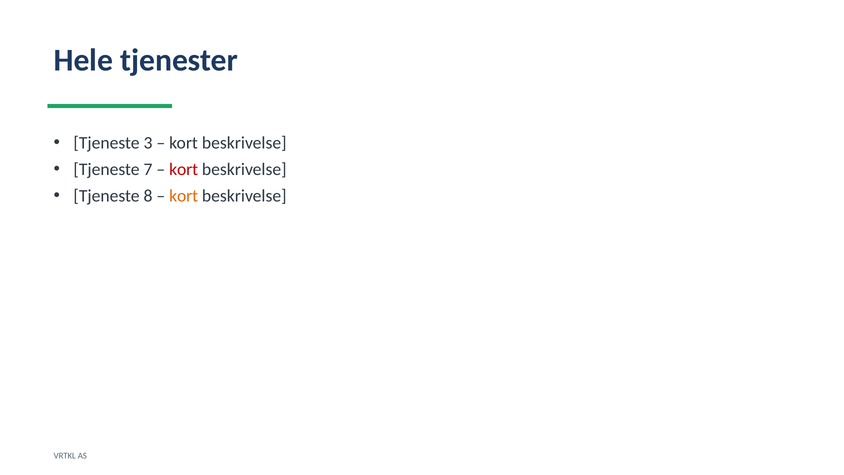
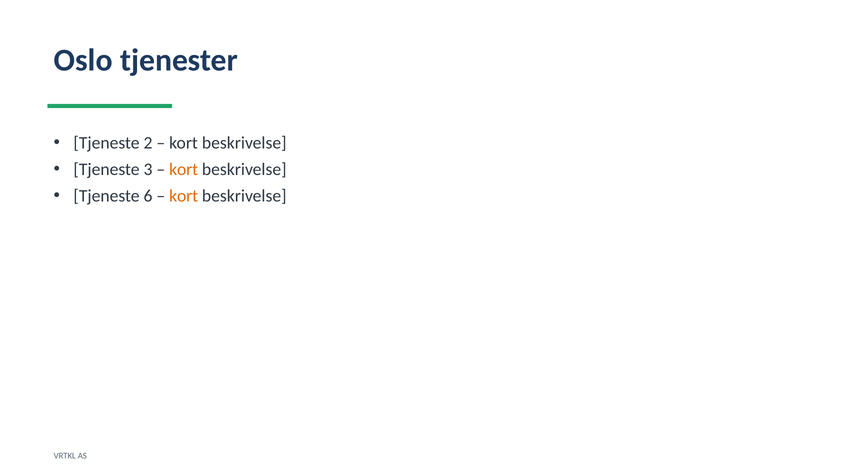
Hele: Hele -> Oslo
3: 3 -> 2
7: 7 -> 3
kort at (184, 169) colour: red -> orange
8: 8 -> 6
